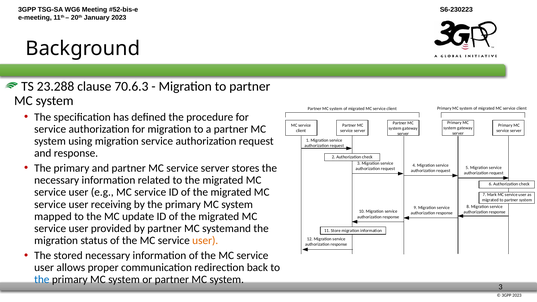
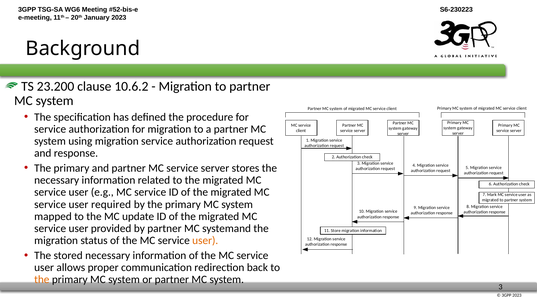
23.288: 23.288 -> 23.200
70.6.3: 70.6.3 -> 10.6.2
receiving: receiving -> required
the at (42, 280) colour: blue -> orange
